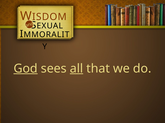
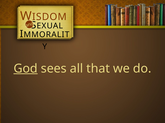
all underline: present -> none
